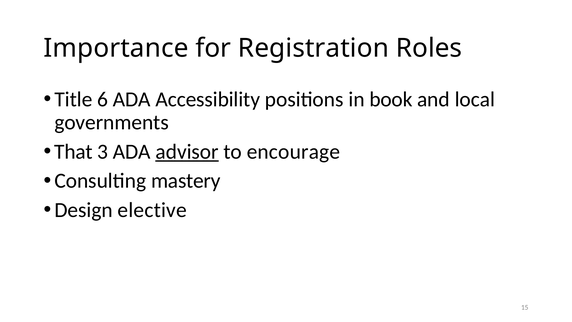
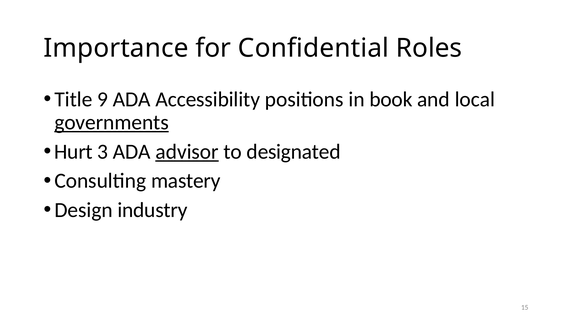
Registration: Registration -> Confidential
6: 6 -> 9
governments underline: none -> present
That: That -> Hurt
encourage: encourage -> designated
elective: elective -> industry
